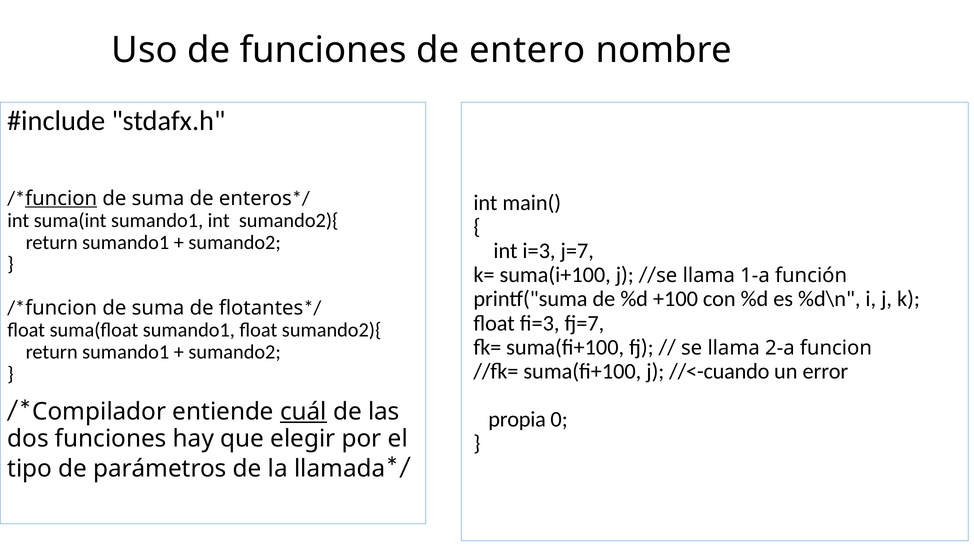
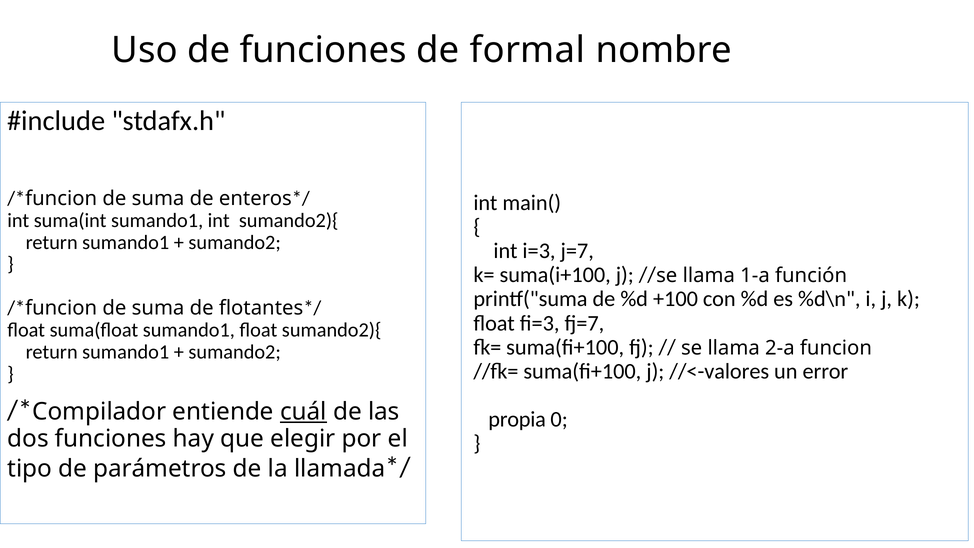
entero: entero -> formal
funcion at (61, 198) underline: present -> none
//<-cuando: //<-cuando -> //<-valores
